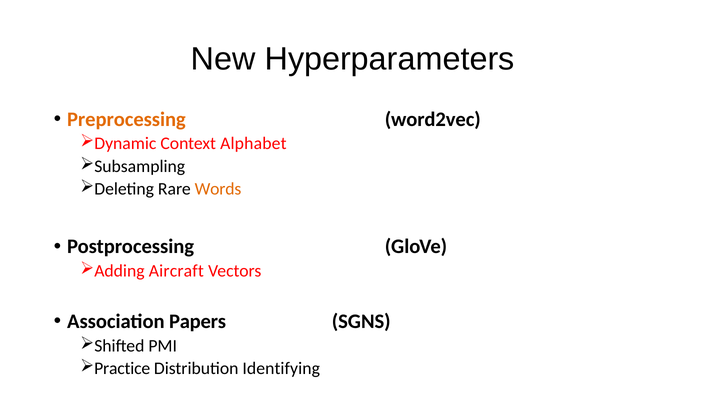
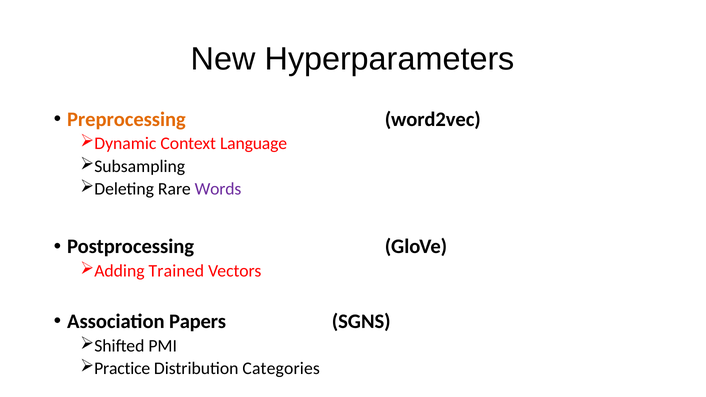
Alphabet: Alphabet -> Language
Words colour: orange -> purple
Aircraft: Aircraft -> Trained
Identifying: Identifying -> Categories
